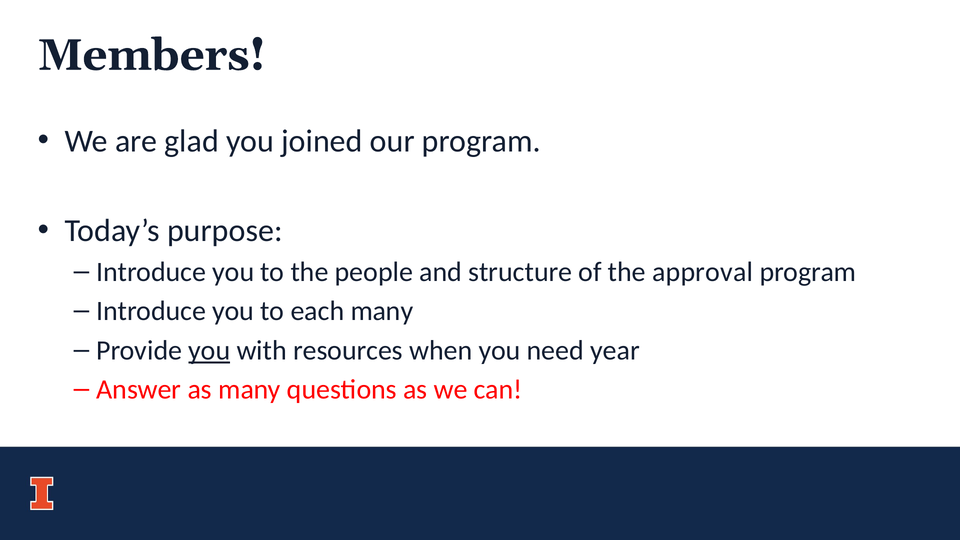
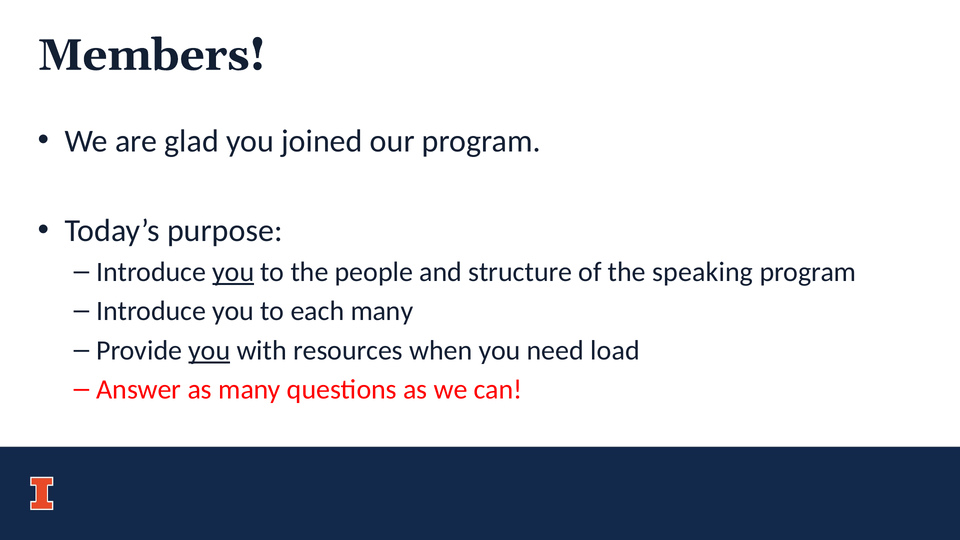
you at (233, 272) underline: none -> present
approval: approval -> speaking
year: year -> load
